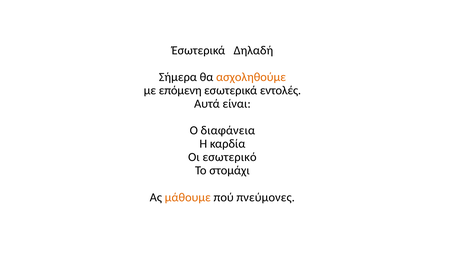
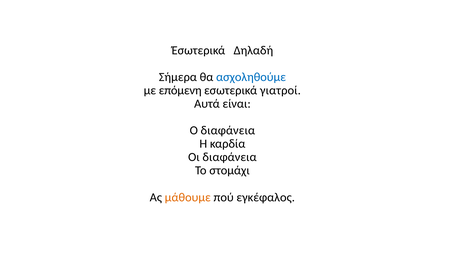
ασχοληθούμε colour: orange -> blue
εντολές: εντολές -> γιατροί
Οι εσωτερικό: εσωτερικό -> διαφάνεια
πνεύμονες: πνεύμονες -> εγκέφαλος
